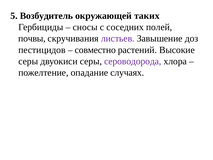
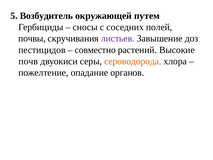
таких: таких -> путем
серы at (28, 61): серы -> почв
сероводорода colour: purple -> orange
случаях: случаях -> органов
